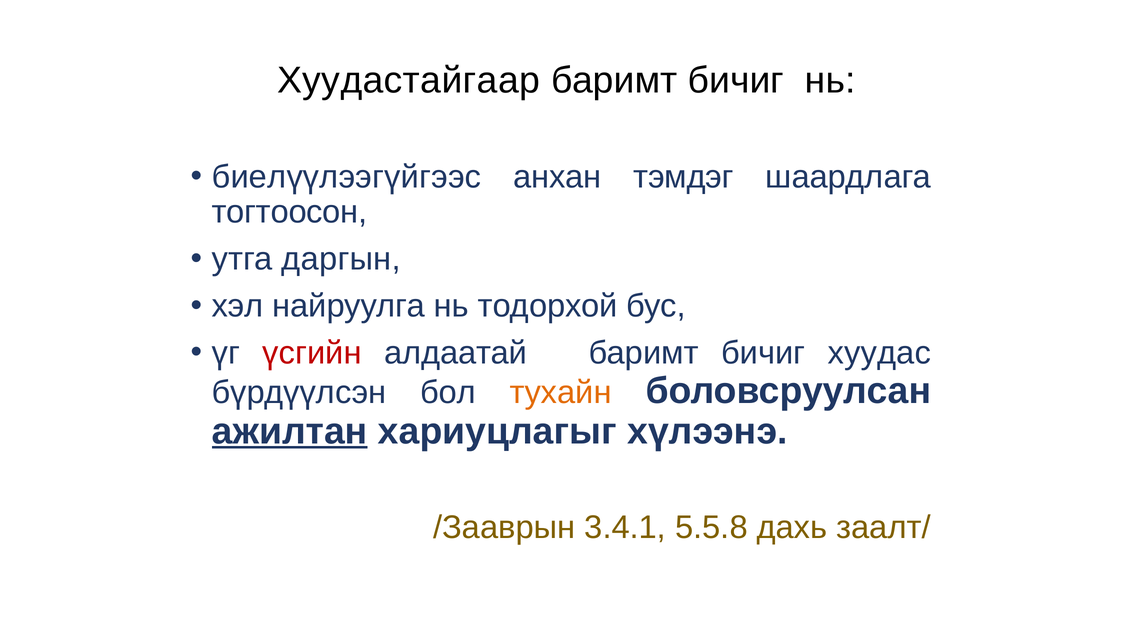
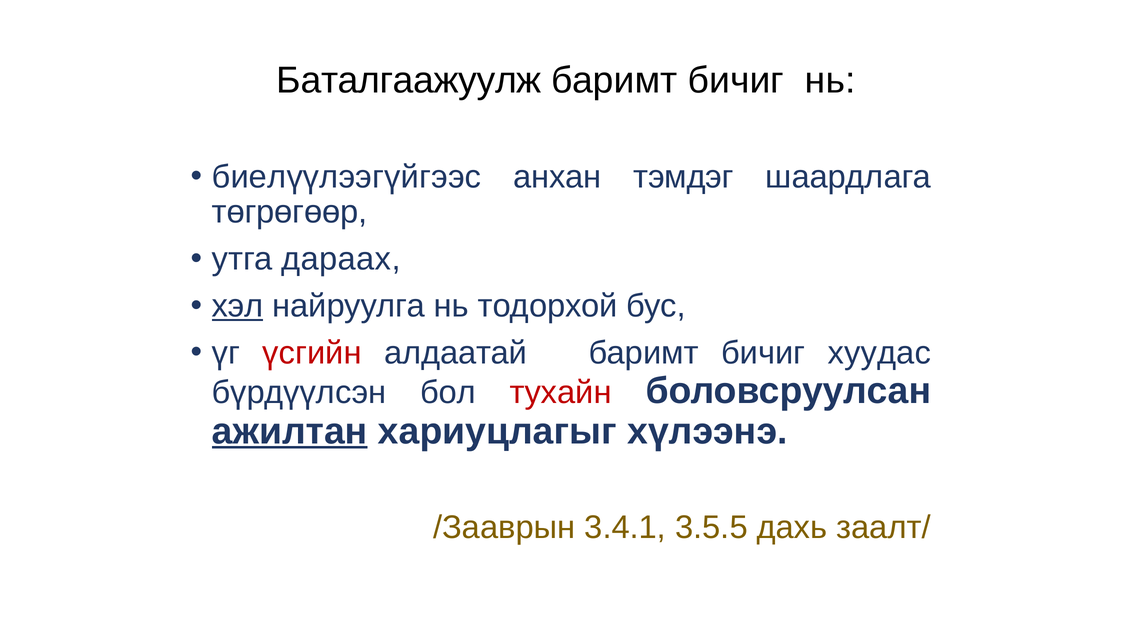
Хуудастайгаар: Хуудастайгаар -> Баталгаажуулж
тогтоосон: тогтоосон -> төгрөгөөр
даргын: даргын -> дараах
хэл underline: none -> present
тухайн colour: orange -> red
5.5.8: 5.5.8 -> 3.5.5
